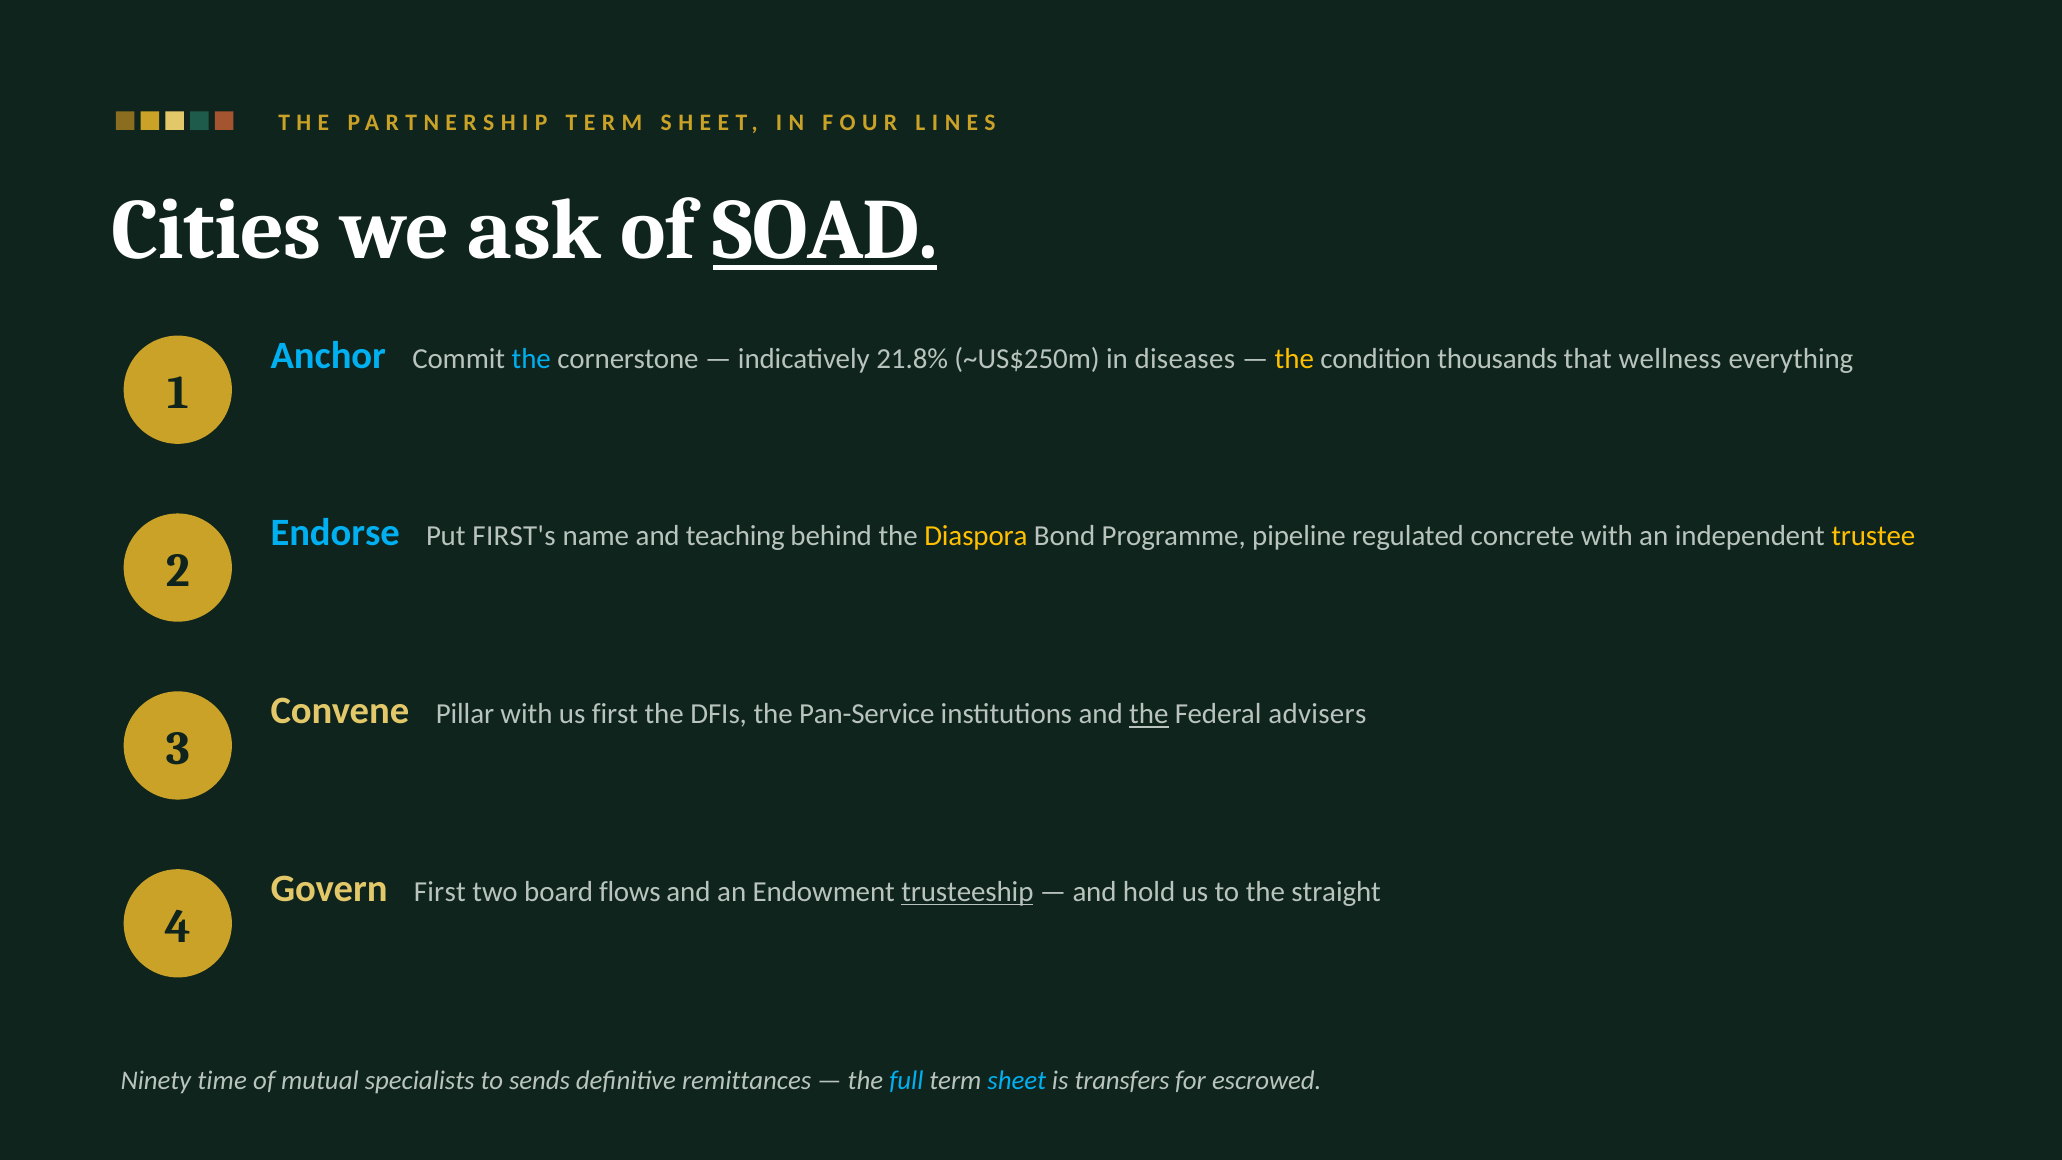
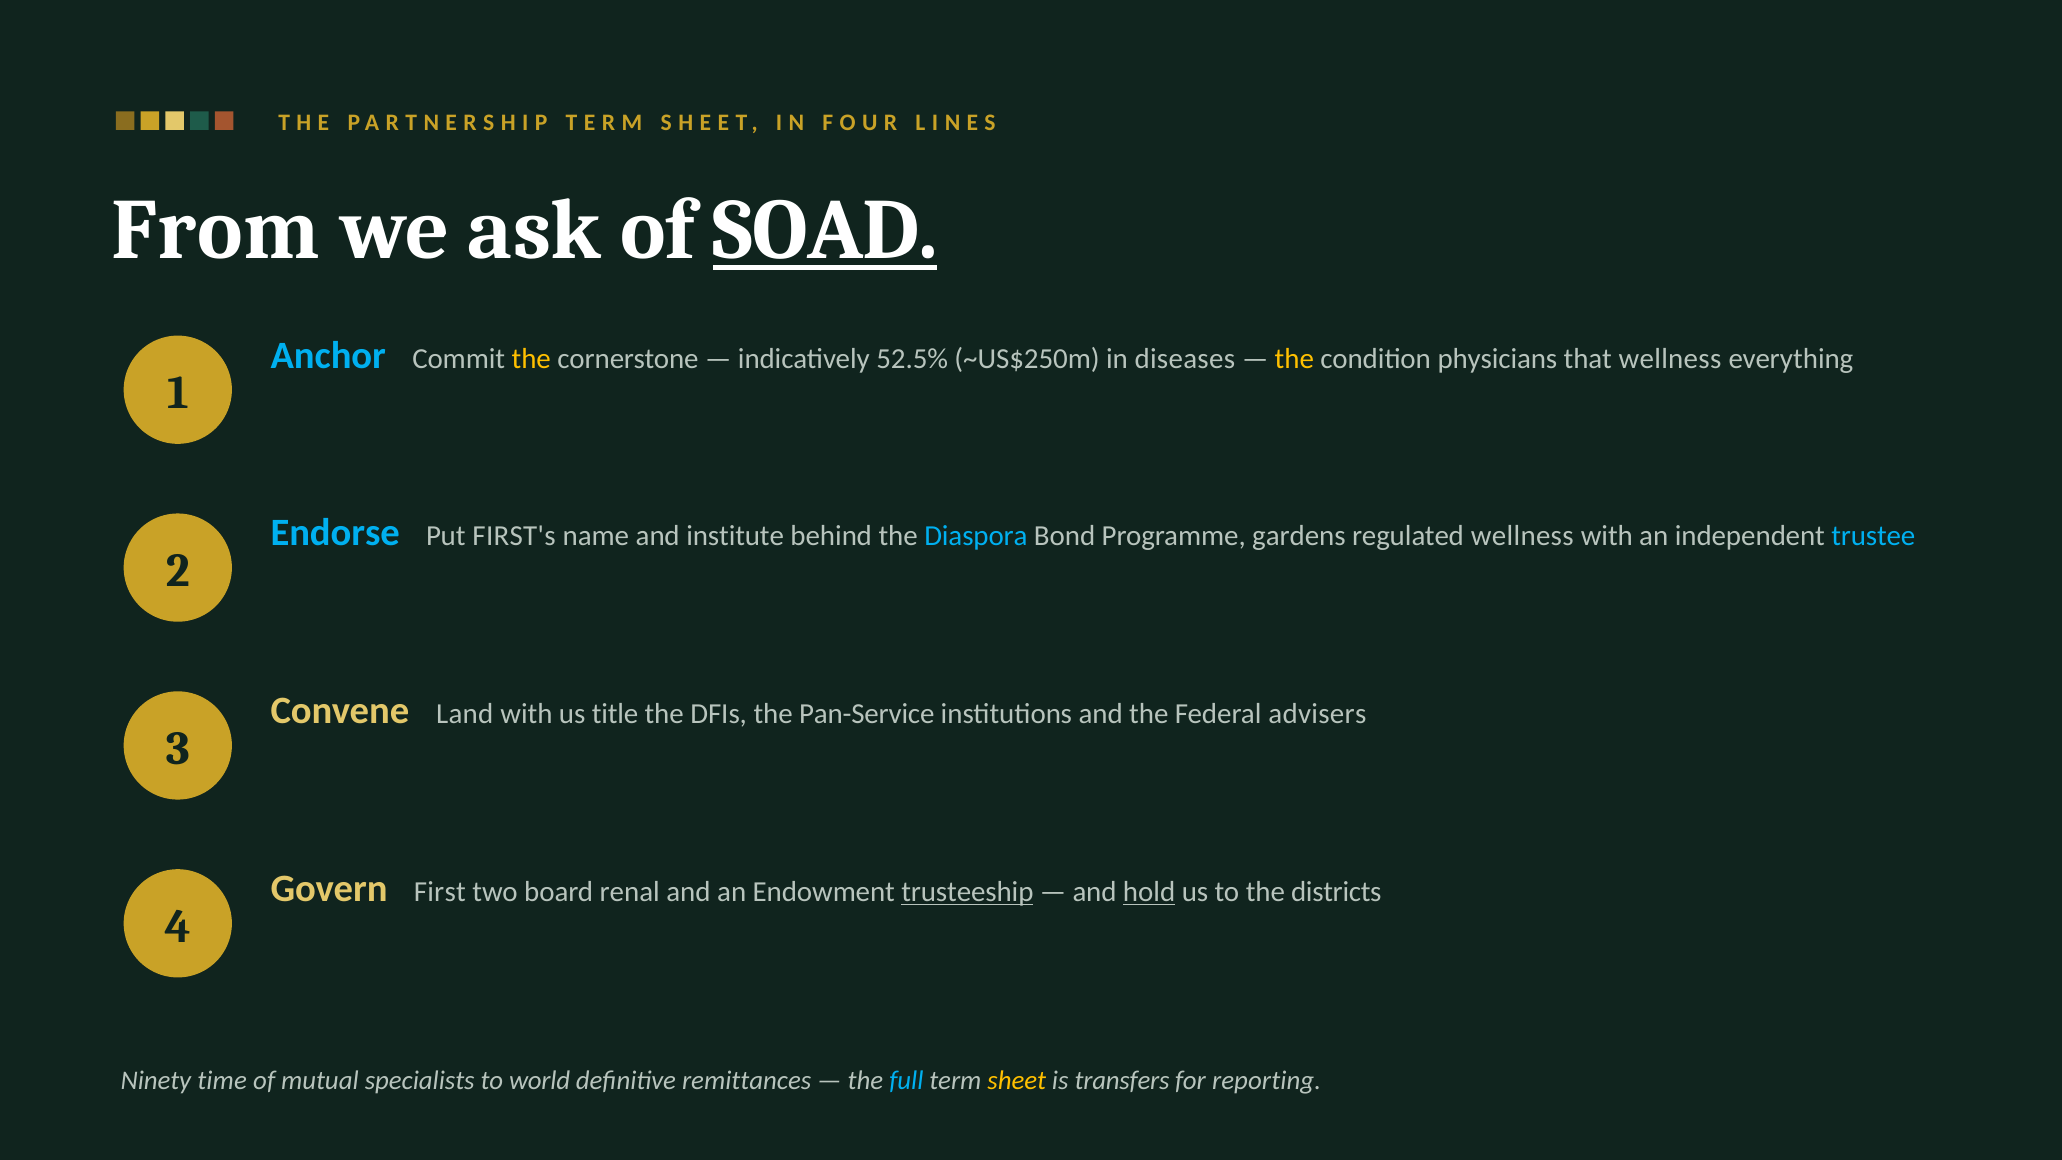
Cities: Cities -> From
the at (531, 358) colour: light blue -> yellow
21.8%: 21.8% -> 52.5%
thousands: thousands -> physicians
teaching: teaching -> institute
Diaspora colour: yellow -> light blue
pipeline: pipeline -> gardens
regulated concrete: concrete -> wellness
trustee colour: yellow -> light blue
Pillar: Pillar -> Land
us first: first -> title
the at (1149, 714) underline: present -> none
flows: flows -> renal
hold underline: none -> present
straight: straight -> districts
sends: sends -> world
sheet colour: light blue -> yellow
escrowed: escrowed -> reporting
